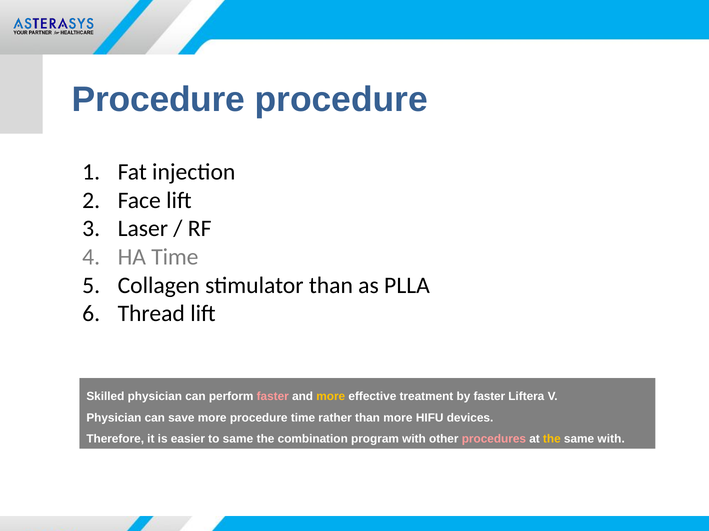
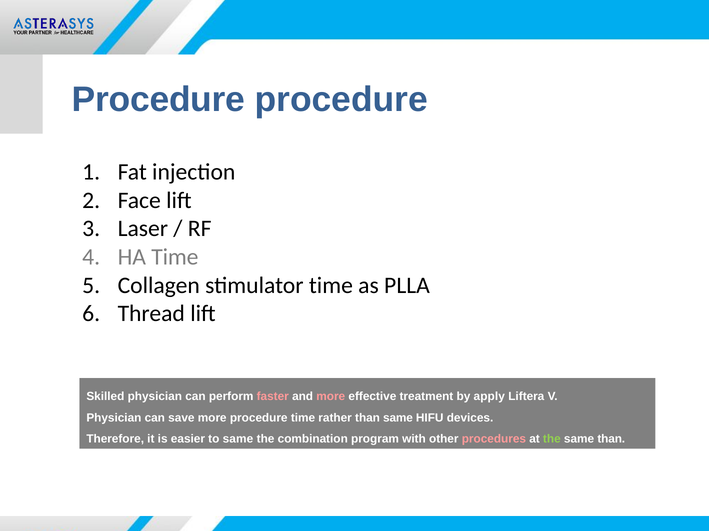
stimulator than: than -> time
more at (331, 397) colour: yellow -> pink
by faster: faster -> apply
than more: more -> same
the at (552, 440) colour: yellow -> light green
same with: with -> than
